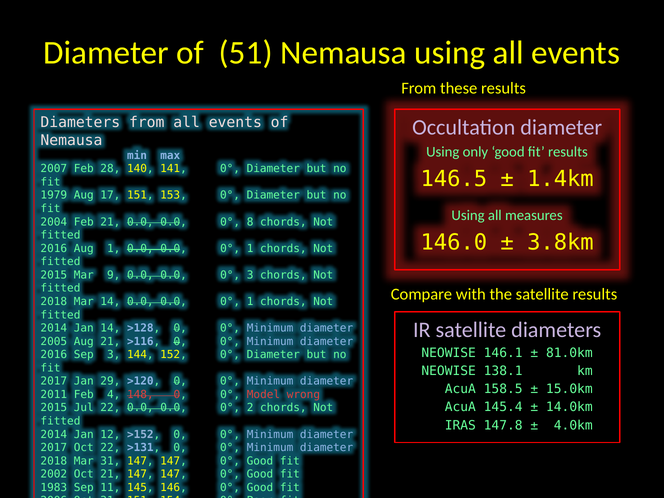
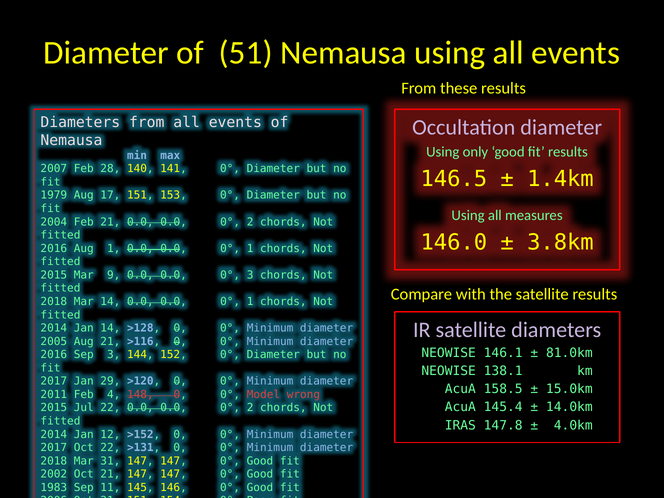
8 at (250, 222): 8 -> 2
